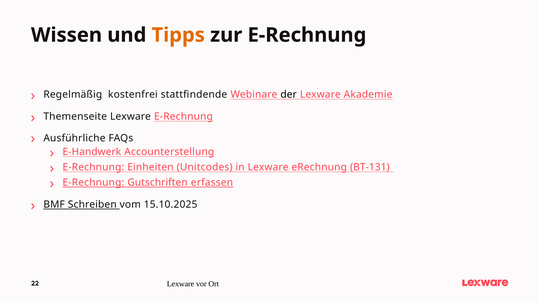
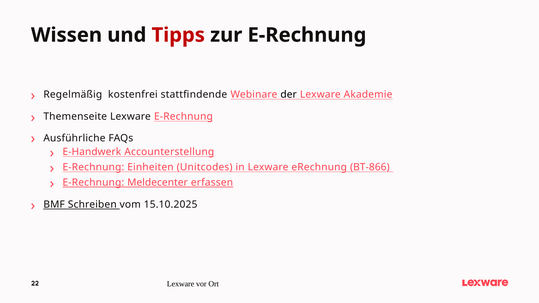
Tipps colour: orange -> red
BT-131: BT-131 -> BT-866
Gutschriften: Gutschriften -> Meldecenter
